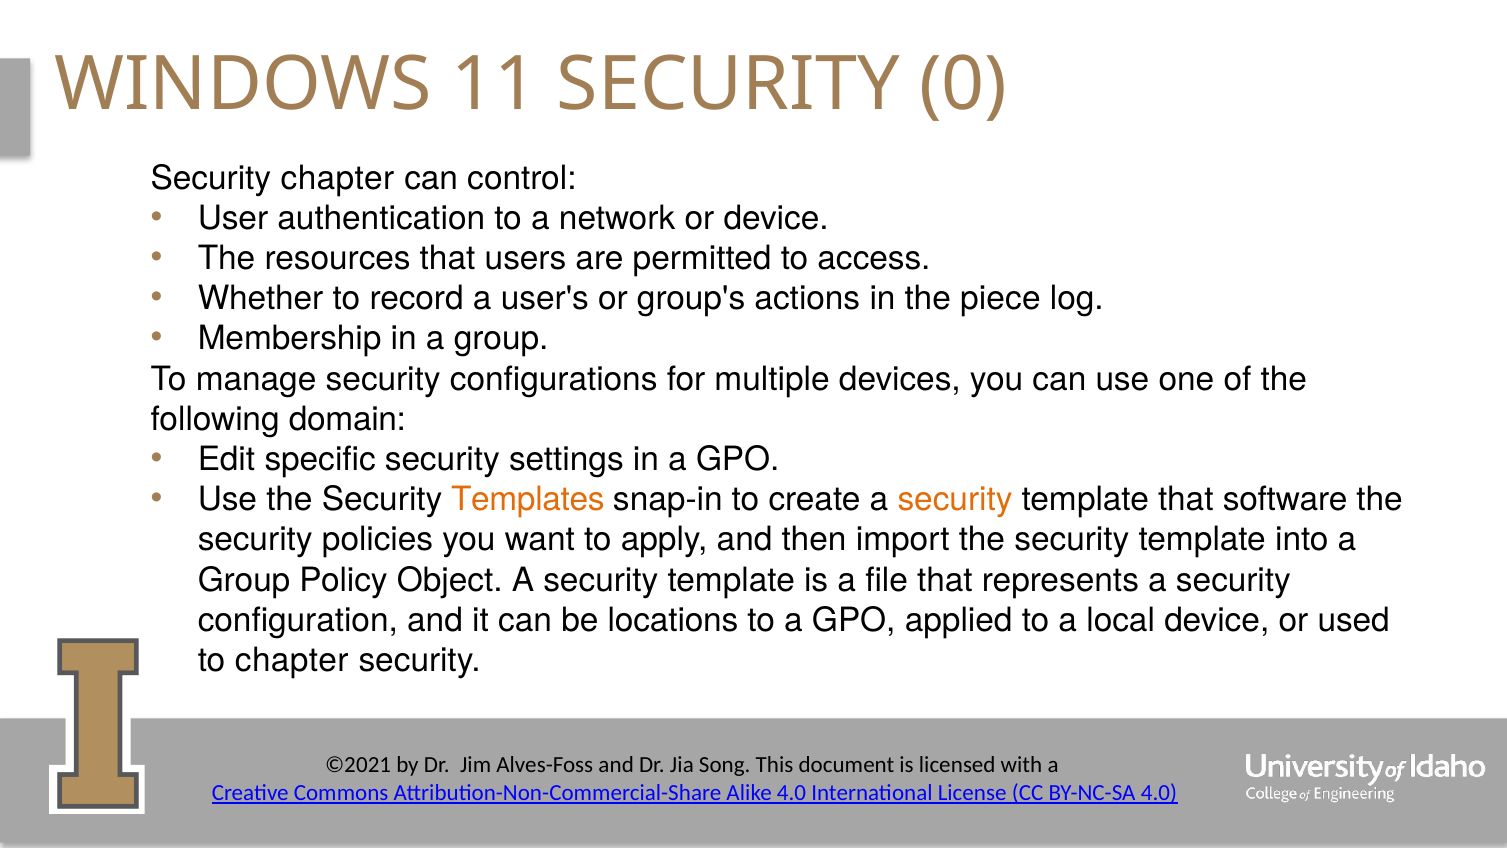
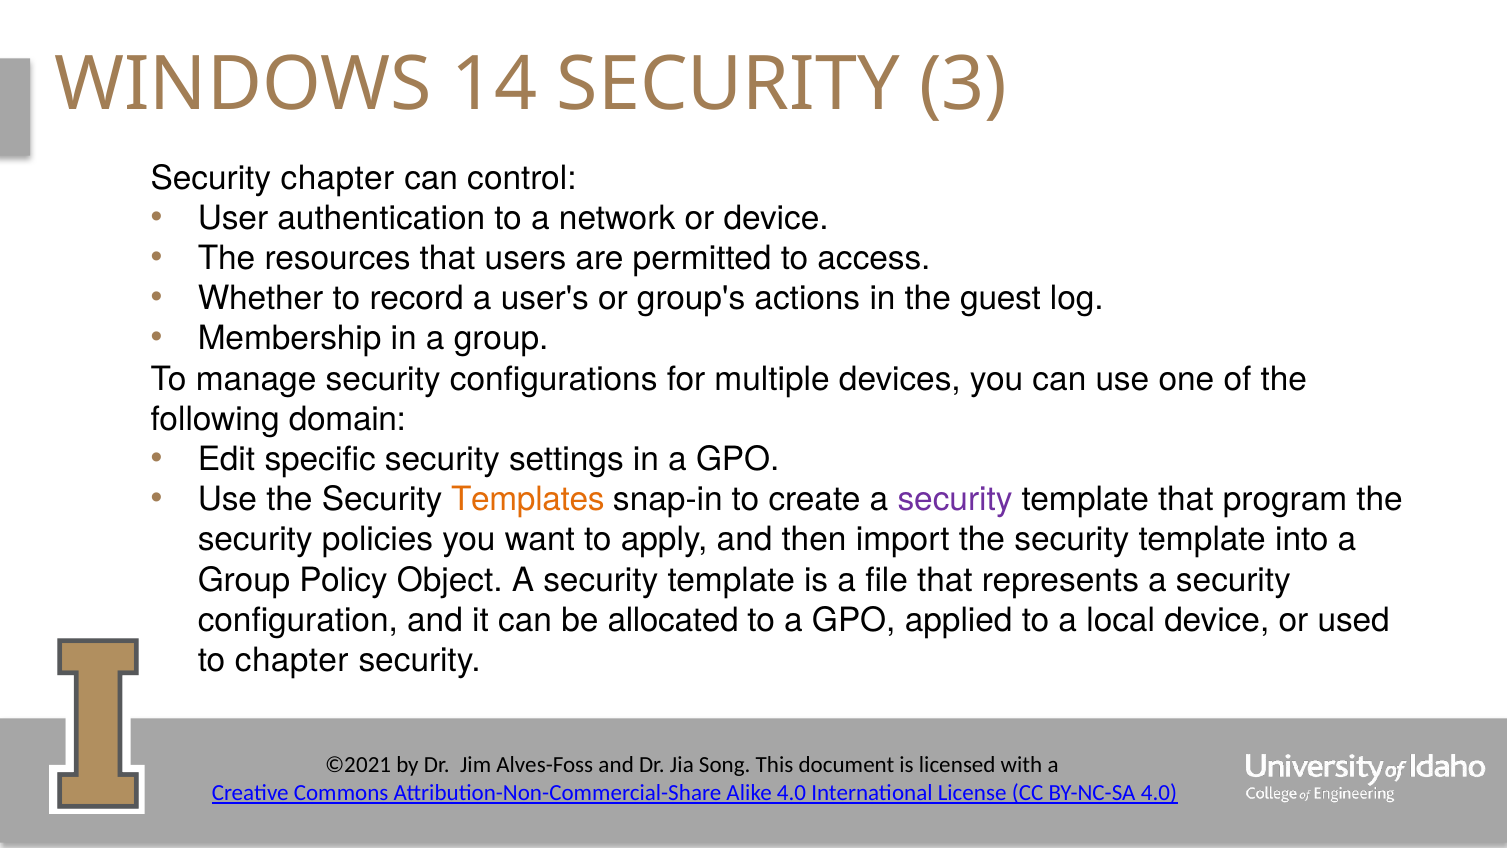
11: 11 -> 14
0: 0 -> 3
piece: piece -> guest
security at (955, 499) colour: orange -> purple
software: software -> program
locations: locations -> allocated
